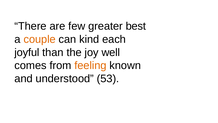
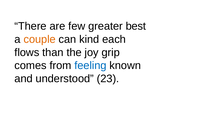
joyful: joyful -> flows
well: well -> grip
feeling colour: orange -> blue
53: 53 -> 23
